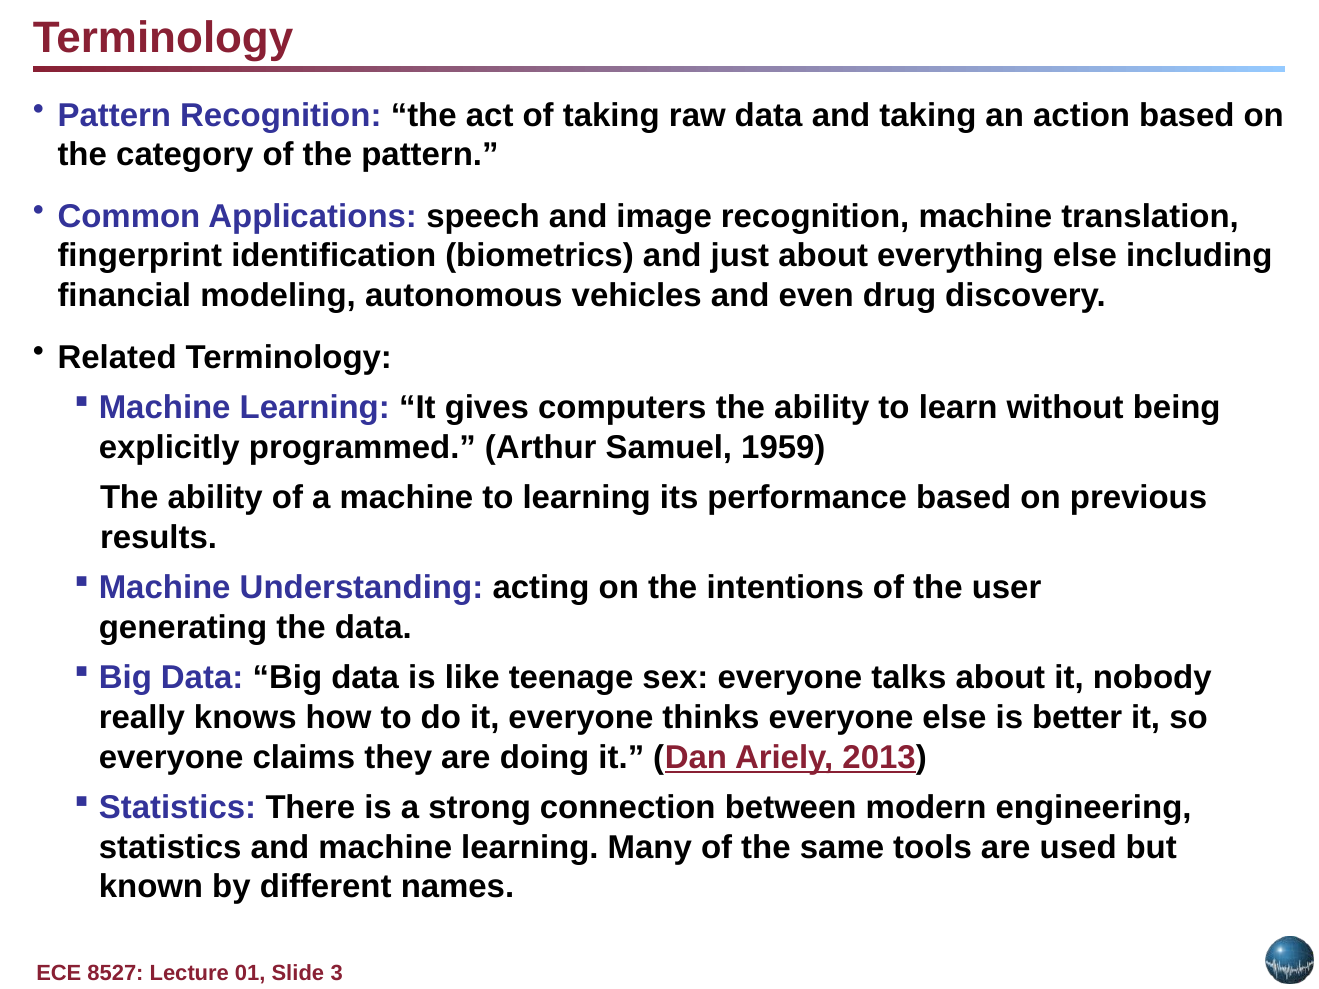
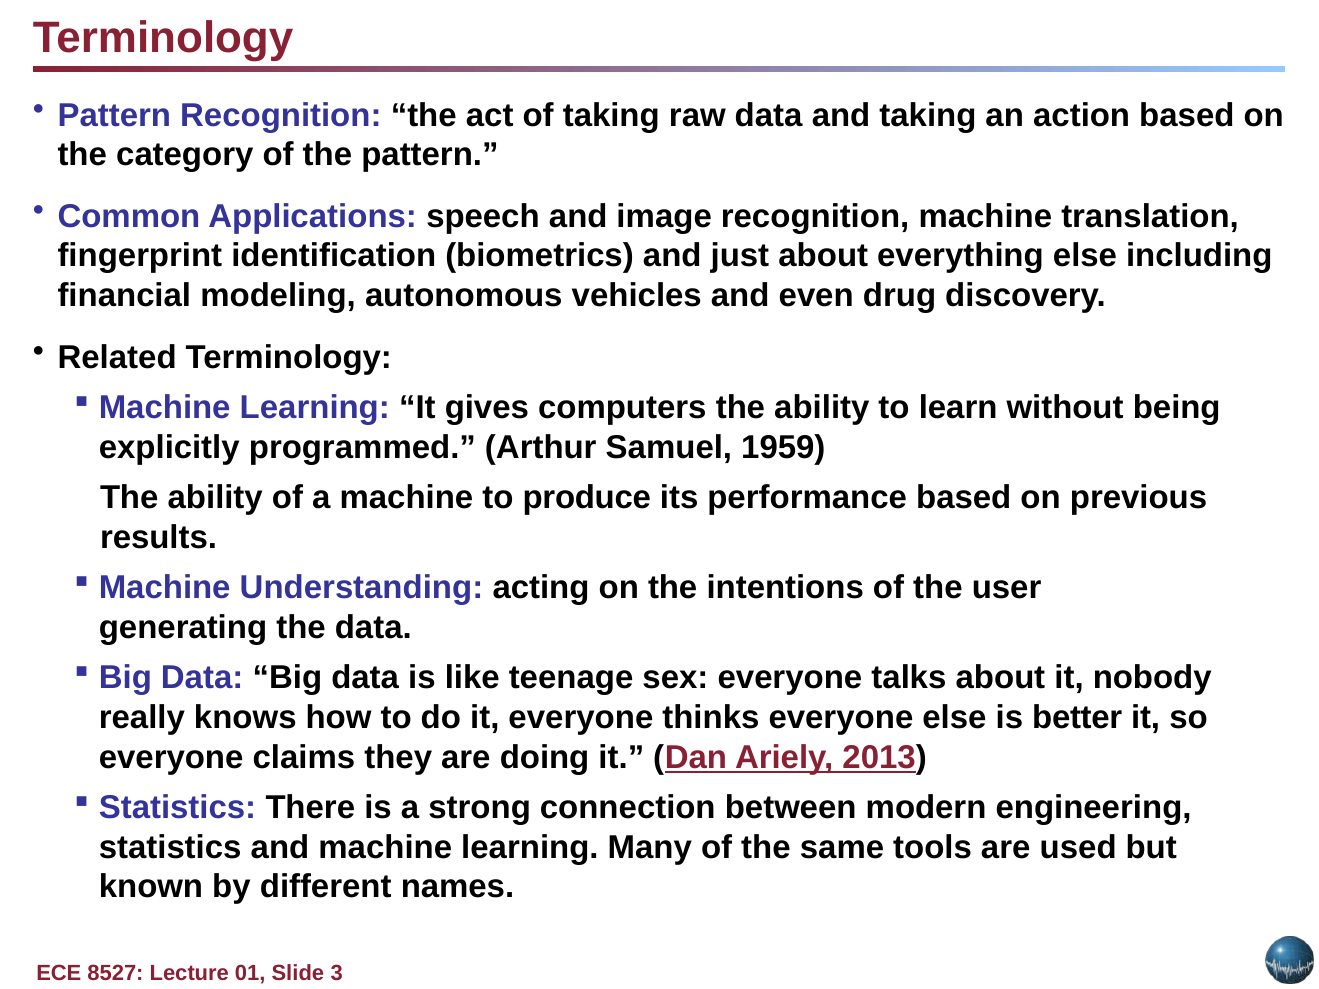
to learning: learning -> produce
